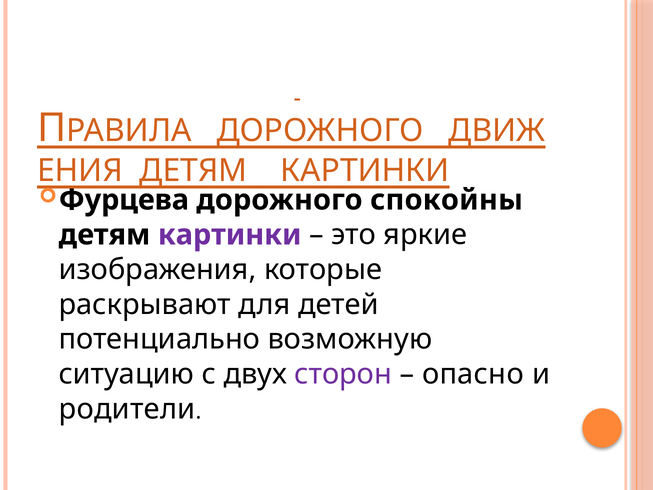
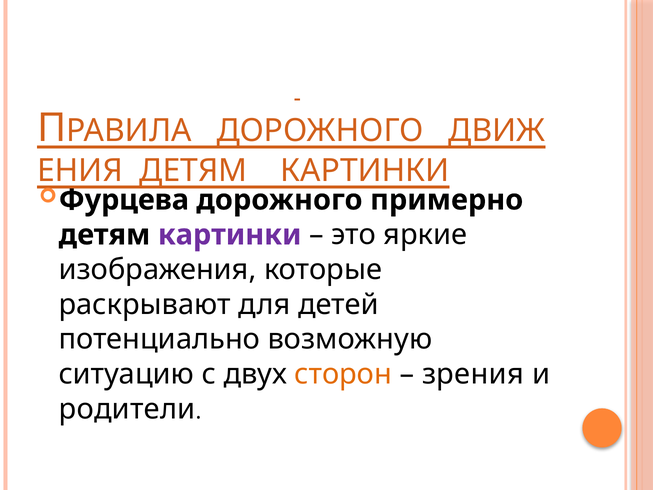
спокойны: спокойны -> примерно
сторон colour: purple -> orange
опасно: опасно -> зрения
